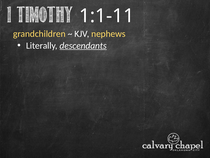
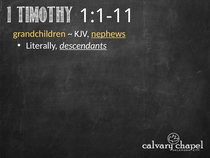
nephews underline: none -> present
